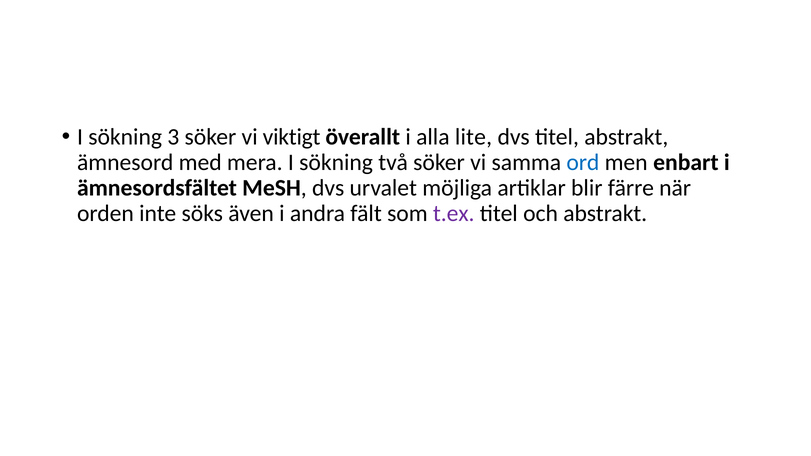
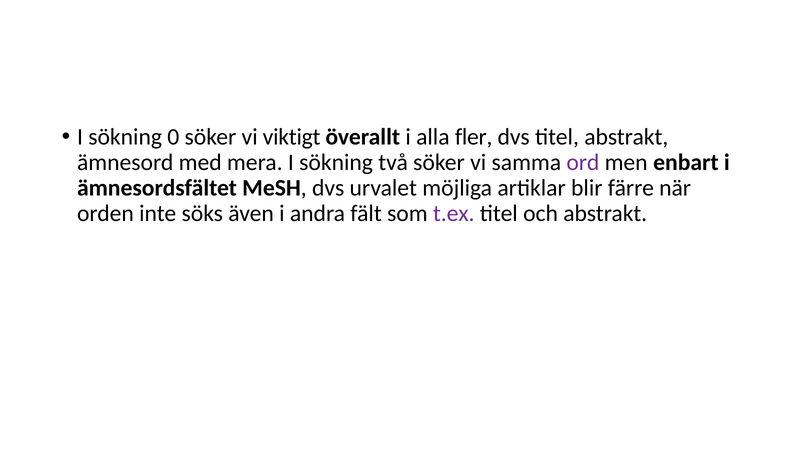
3: 3 -> 0
lite: lite -> fler
ord colour: blue -> purple
